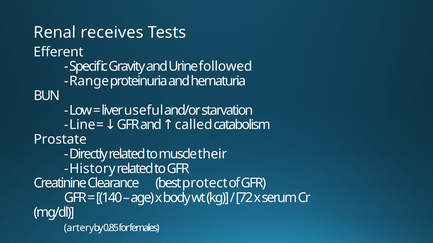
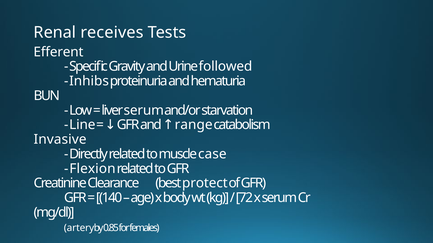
Range: Range -> Inhibs
liver useful: useful -> serum
called: called -> range
Prostate: Prostate -> Invasive
their: their -> case
History: History -> Flexion
